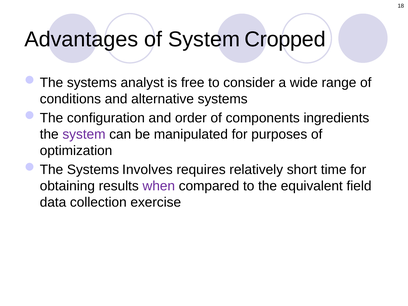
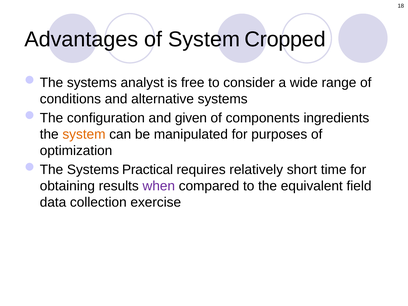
order: order -> given
system at (84, 134) colour: purple -> orange
Involves: Involves -> Practical
